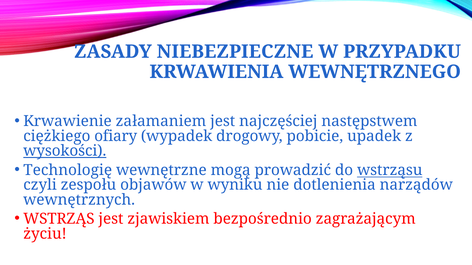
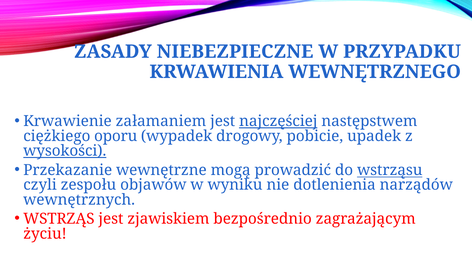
najczęściej underline: none -> present
ofiary: ofiary -> oporu
Technologię: Technologię -> Przekazanie
